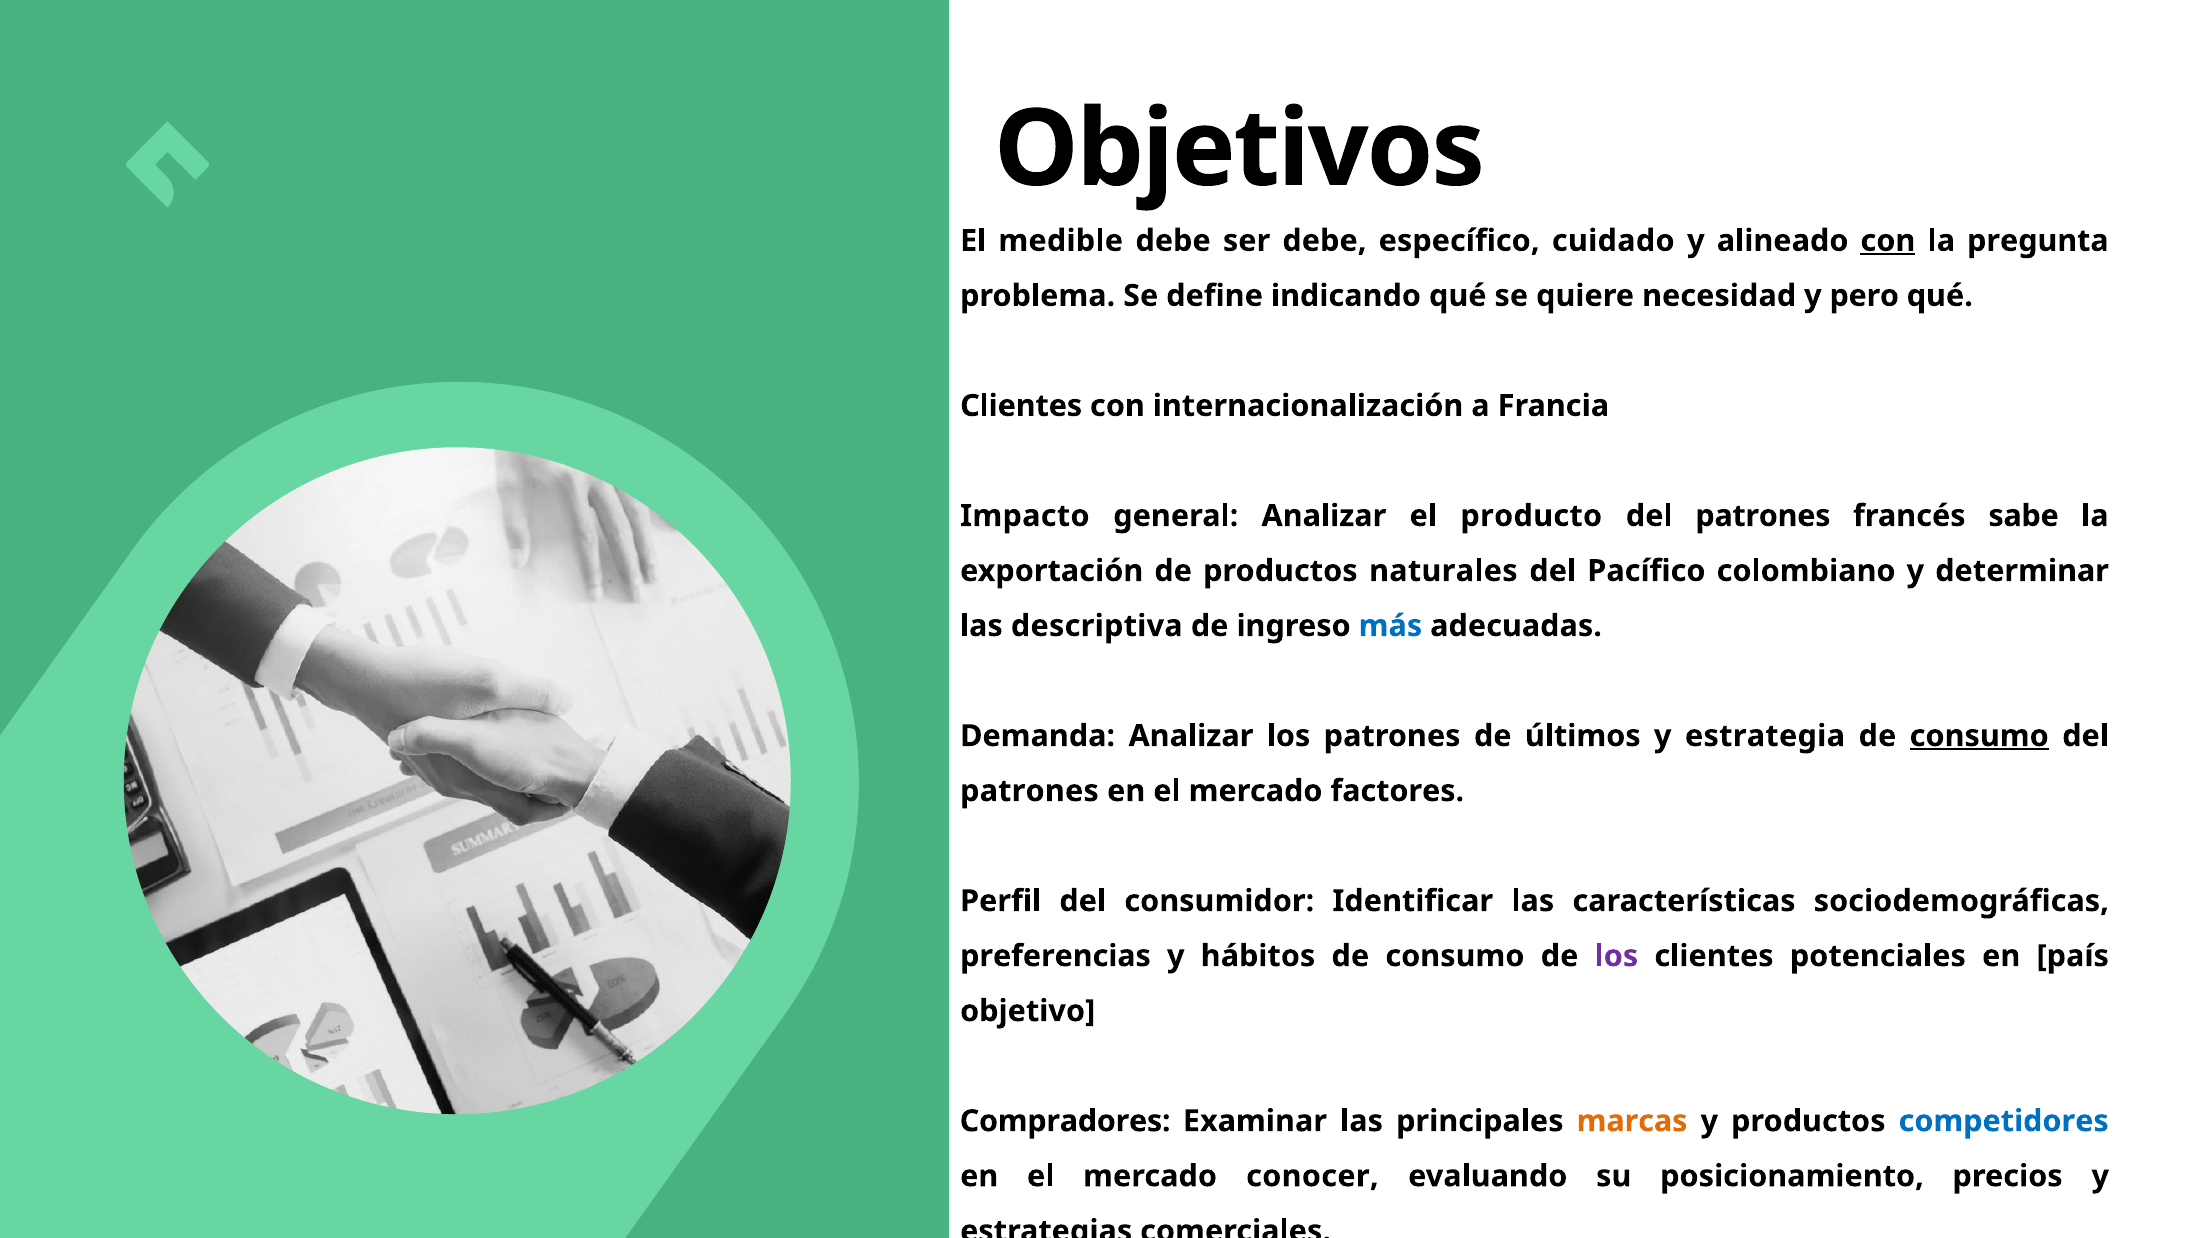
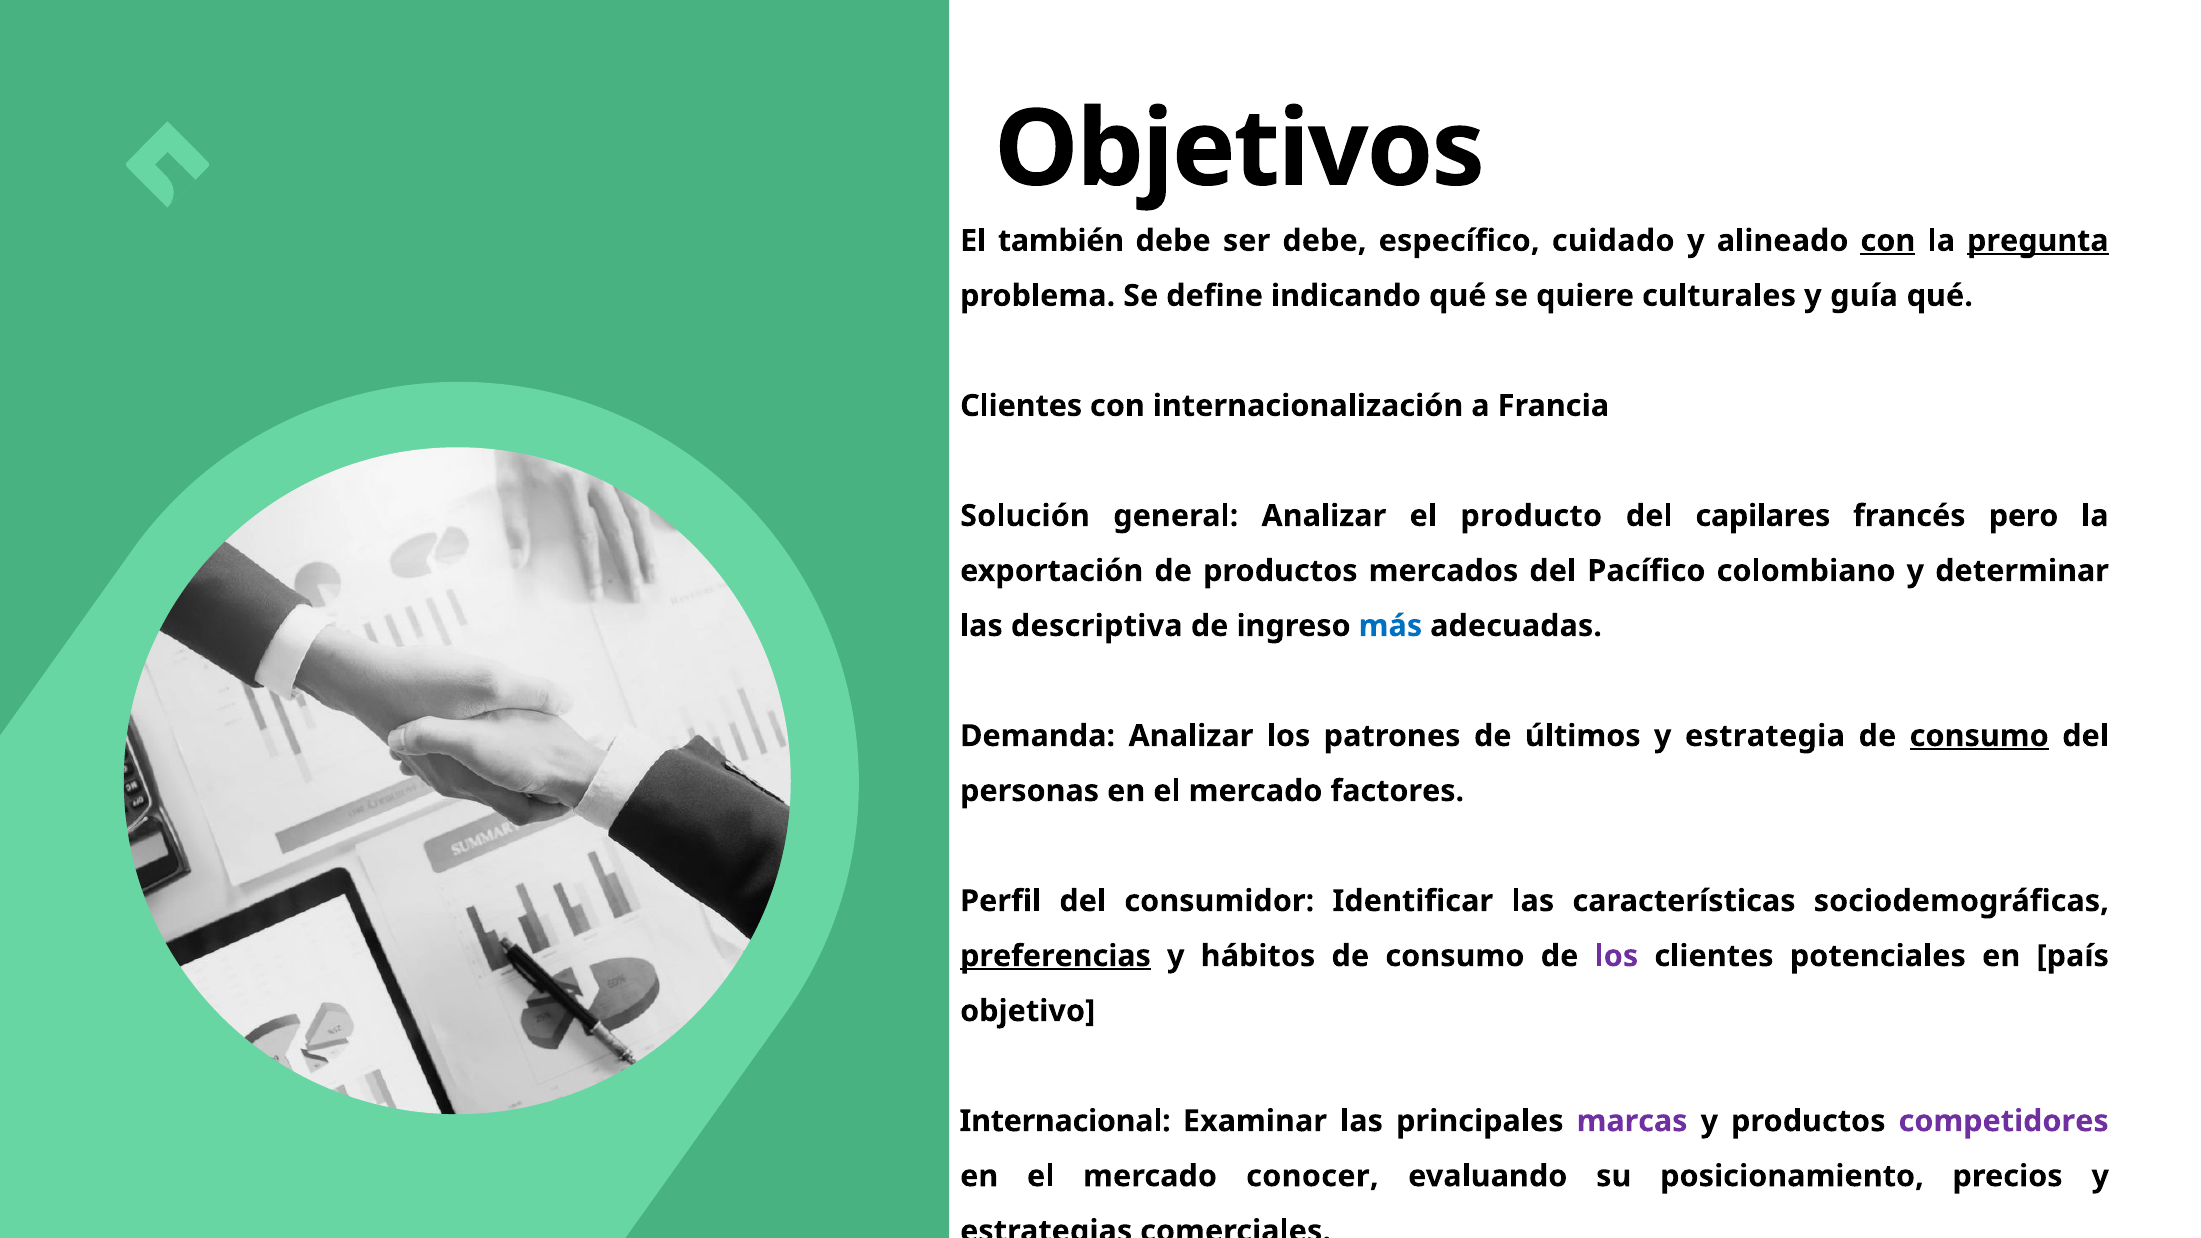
medible: medible -> también
pregunta underline: none -> present
necesidad: necesidad -> culturales
pero: pero -> guía
Impacto at (1025, 516): Impacto -> Solución
patrones at (1763, 516): patrones -> capilares
sabe: sabe -> pero
naturales: naturales -> mercados
patrones at (1029, 791): patrones -> personas
preferencias underline: none -> present
Compradores: Compradores -> Internacional
marcas colour: orange -> purple
competidores colour: blue -> purple
